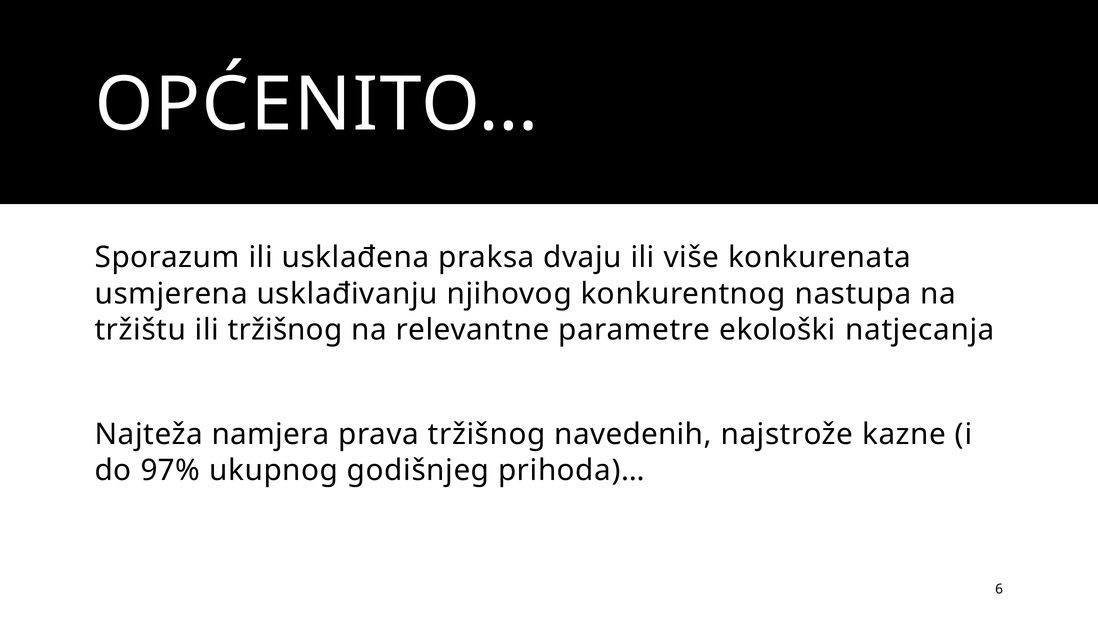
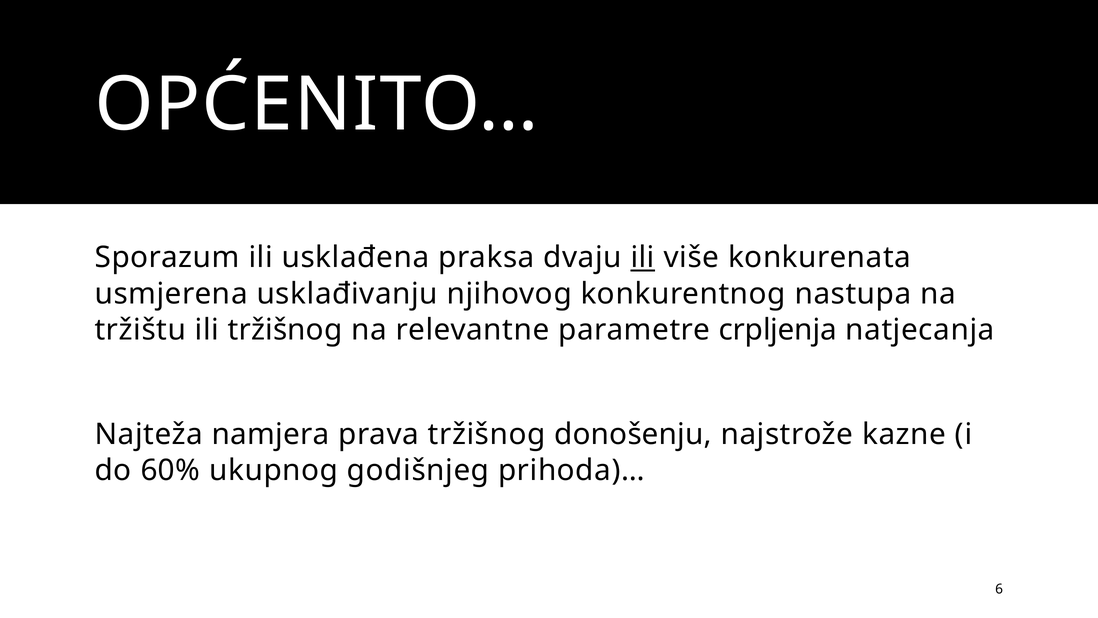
ili at (643, 258) underline: none -> present
ekološki: ekološki -> crpljenja
navedenih: navedenih -> donošenju
97%: 97% -> 60%
